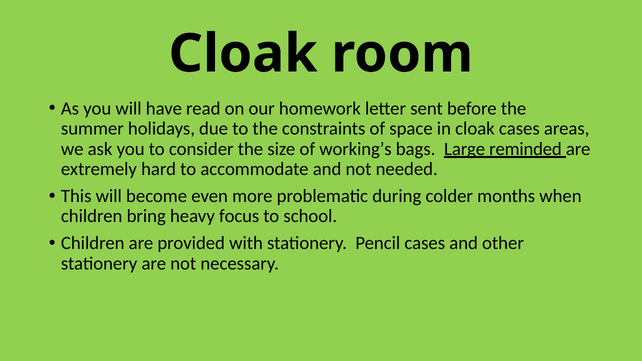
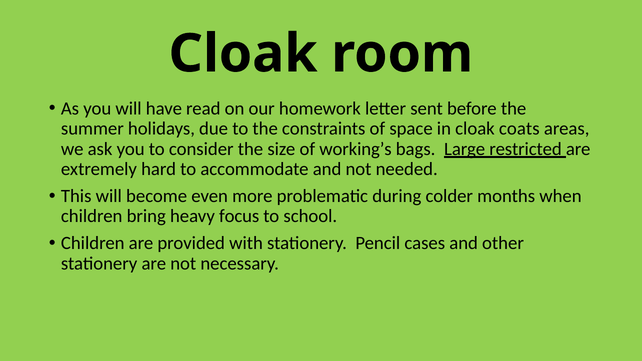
cloak cases: cases -> coats
reminded: reminded -> restricted
